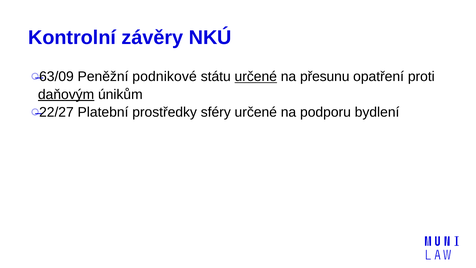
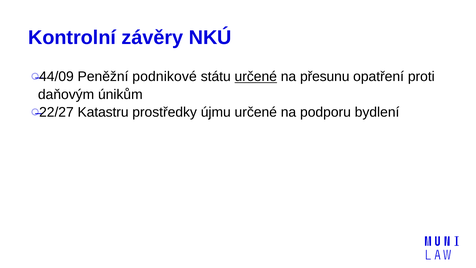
63/09: 63/09 -> 44/09
daňovým underline: present -> none
Platební: Platební -> Katastru
sféry: sféry -> újmu
